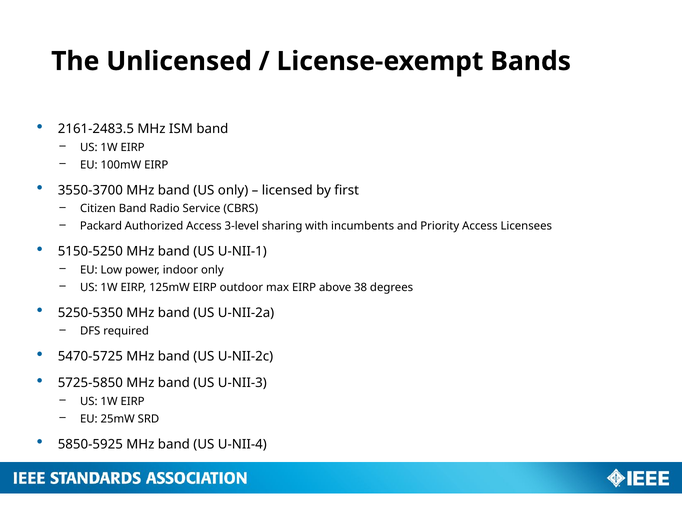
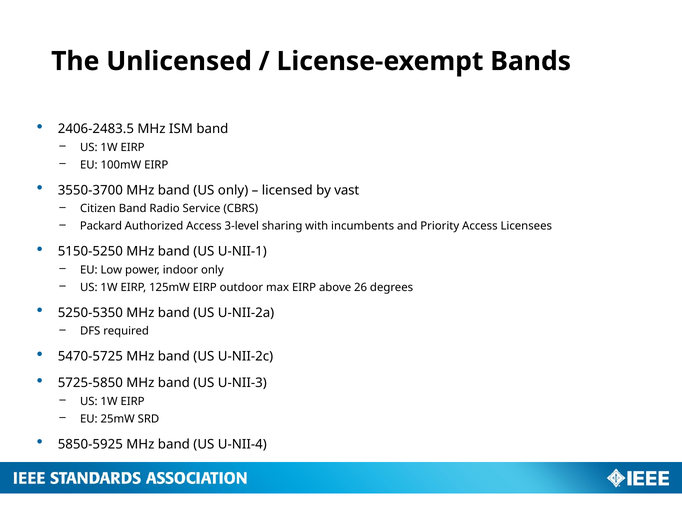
2161-2483.5: 2161-2483.5 -> 2406-2483.5
first: first -> vast
38: 38 -> 26
